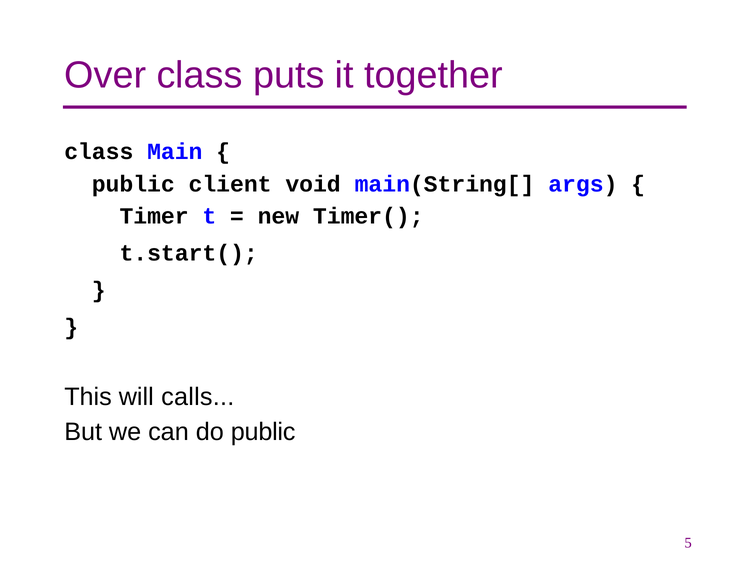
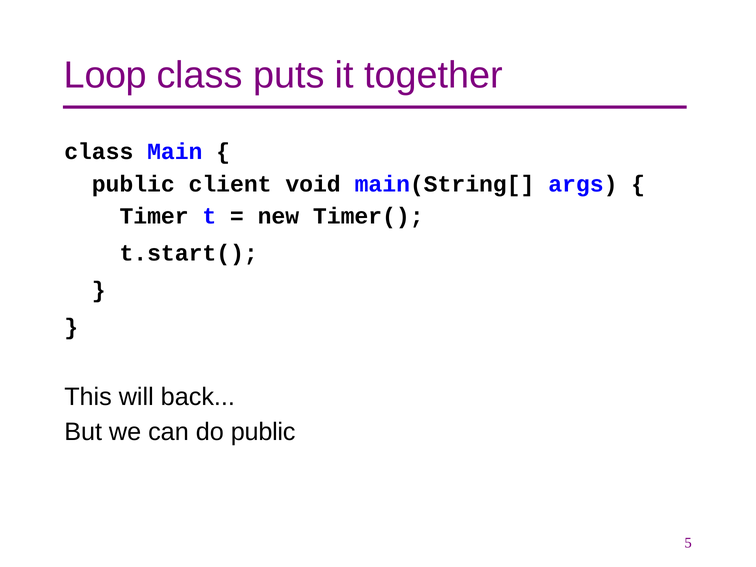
Over: Over -> Loop
calls: calls -> back
